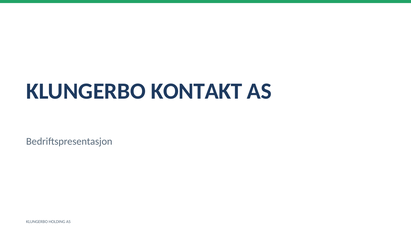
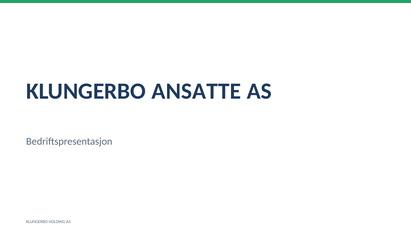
KONTAKT: KONTAKT -> ANSATTE
